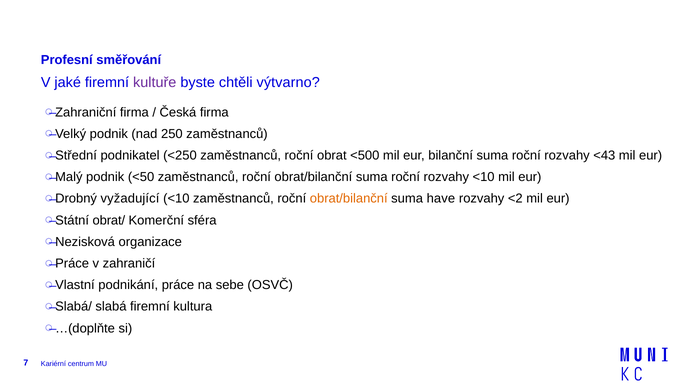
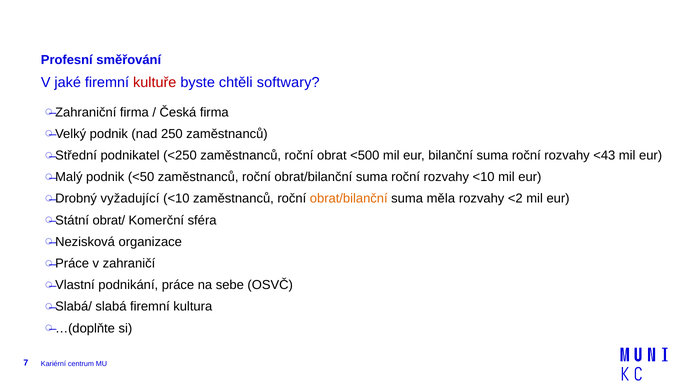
kultuře colour: purple -> red
výtvarno: výtvarno -> softwary
have: have -> měla
